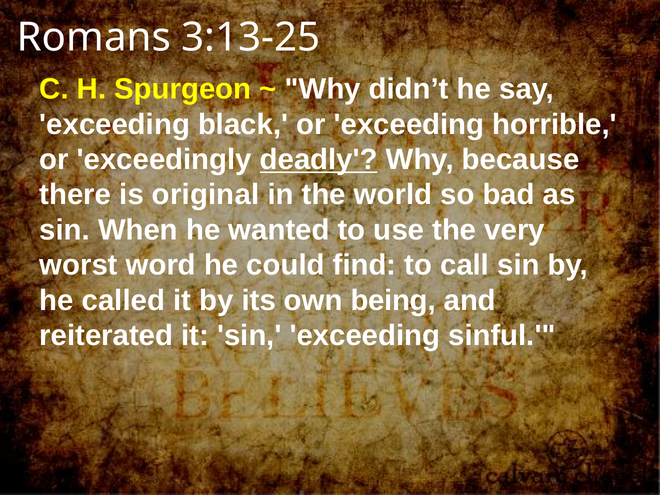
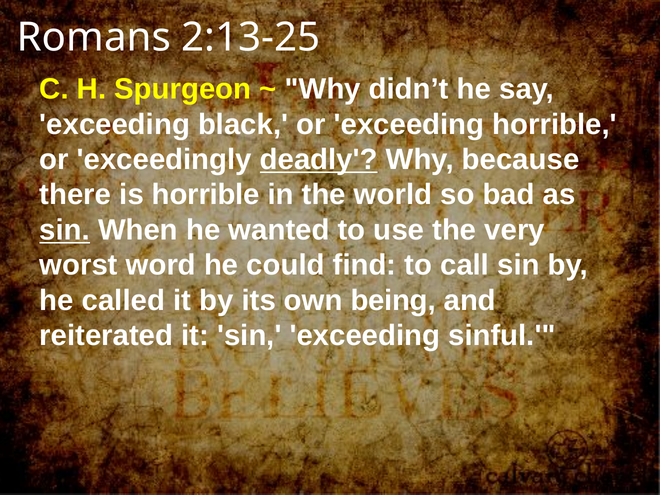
3:13-25: 3:13-25 -> 2:13-25
is original: original -> horrible
sin at (65, 230) underline: none -> present
